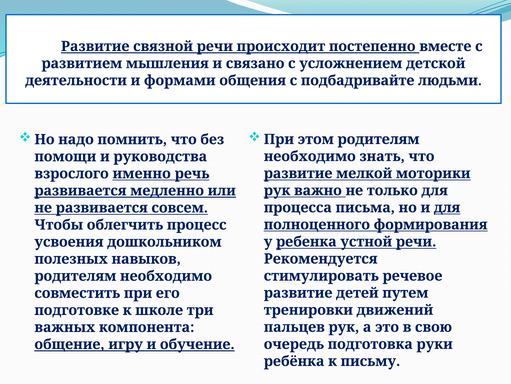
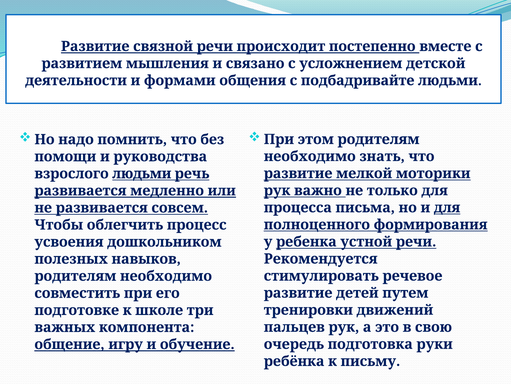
взрослого именно: именно -> людьми
